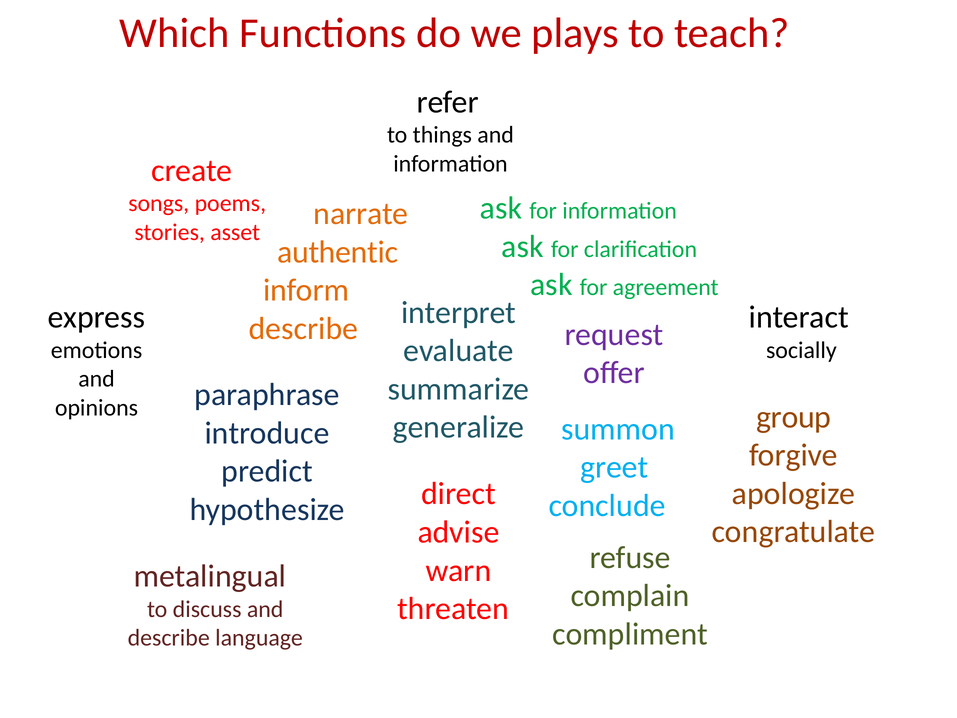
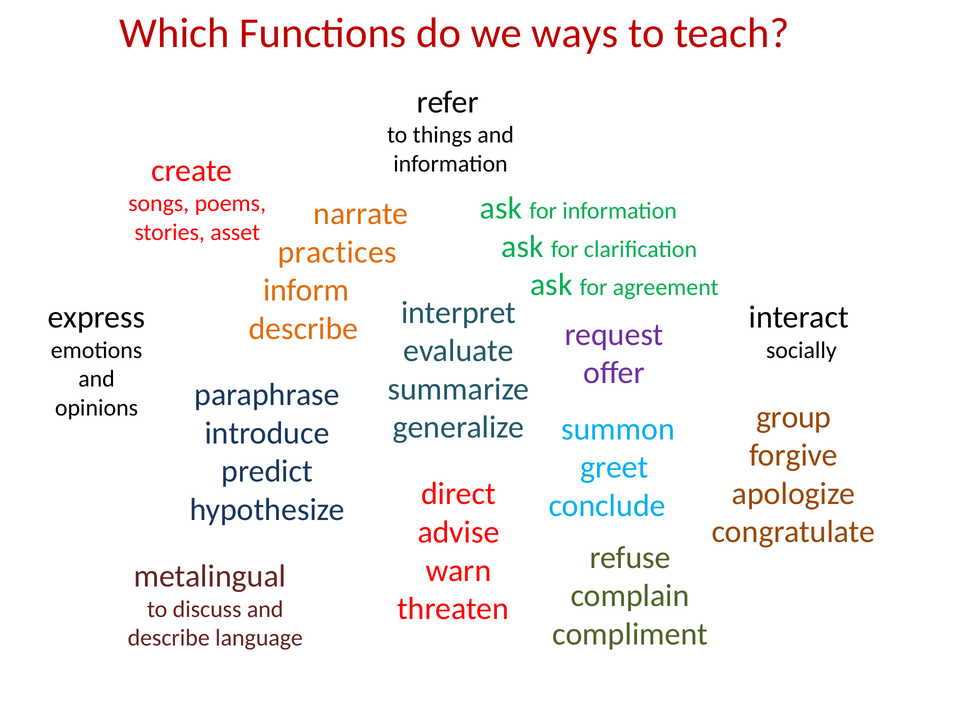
plays: plays -> ways
authentic: authentic -> practices
